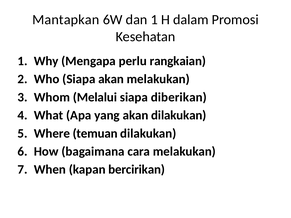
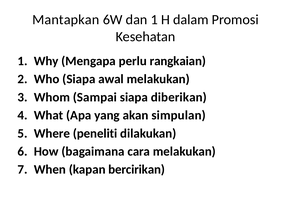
Siapa akan: akan -> awal
Melalui: Melalui -> Sampai
akan dilakukan: dilakukan -> simpulan
temuan: temuan -> peneliti
